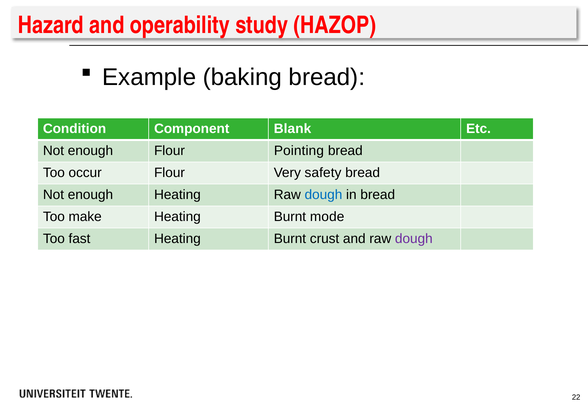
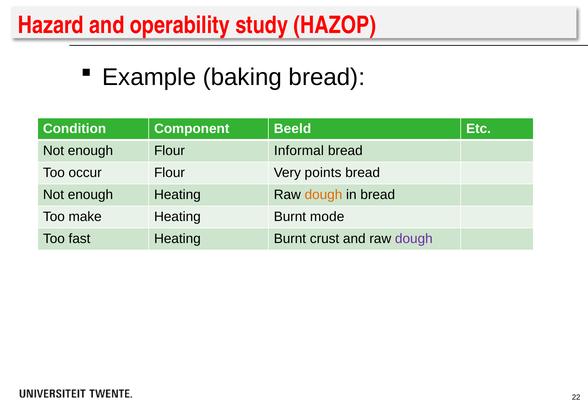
Blank: Blank -> Beeld
Pointing: Pointing -> Informal
safety: safety -> points
dough at (323, 195) colour: blue -> orange
